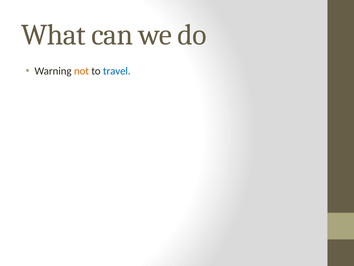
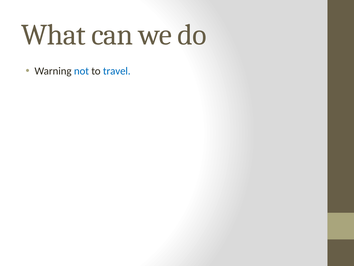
not colour: orange -> blue
